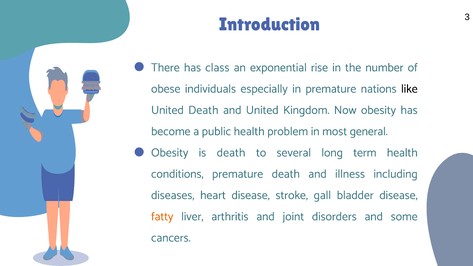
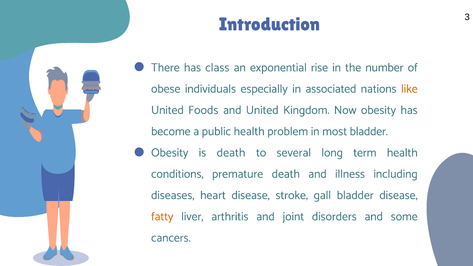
in premature: premature -> associated
like colour: black -> orange
United Death: Death -> Foods
most general: general -> bladder
